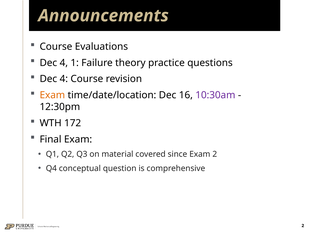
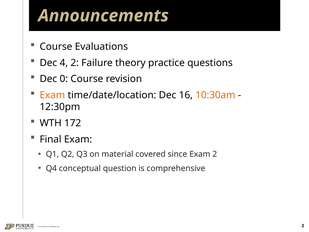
4 1: 1 -> 2
4 at (64, 79): 4 -> 0
10:30am colour: purple -> orange
